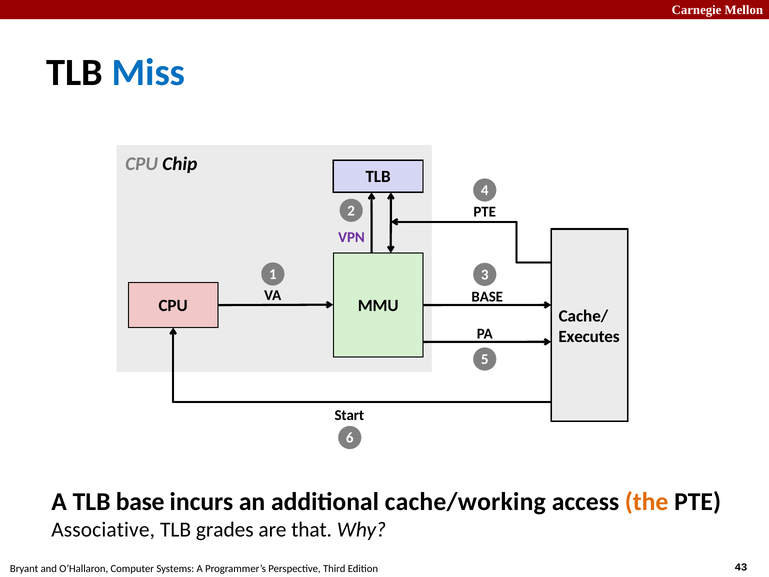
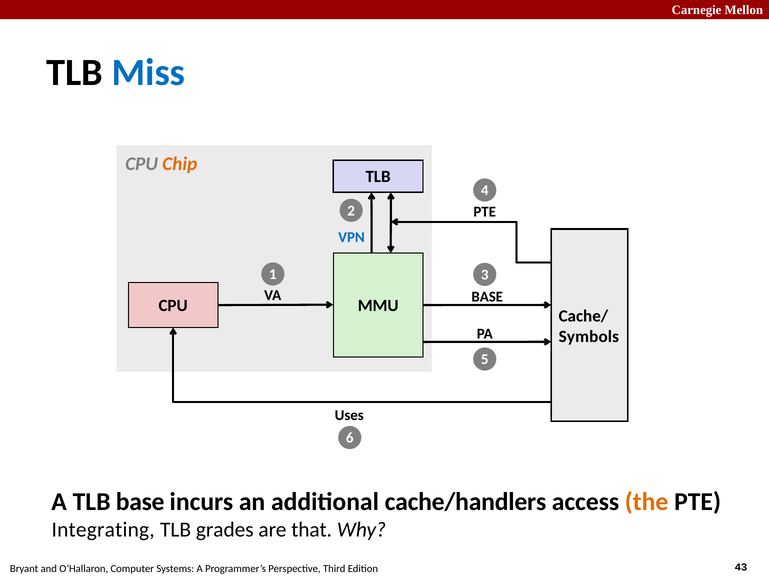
Chip colour: black -> orange
VPN colour: purple -> blue
Executes: Executes -> Symbols
Start: Start -> Uses
cache/working: cache/working -> cache/handlers
Associative: Associative -> Integrating
